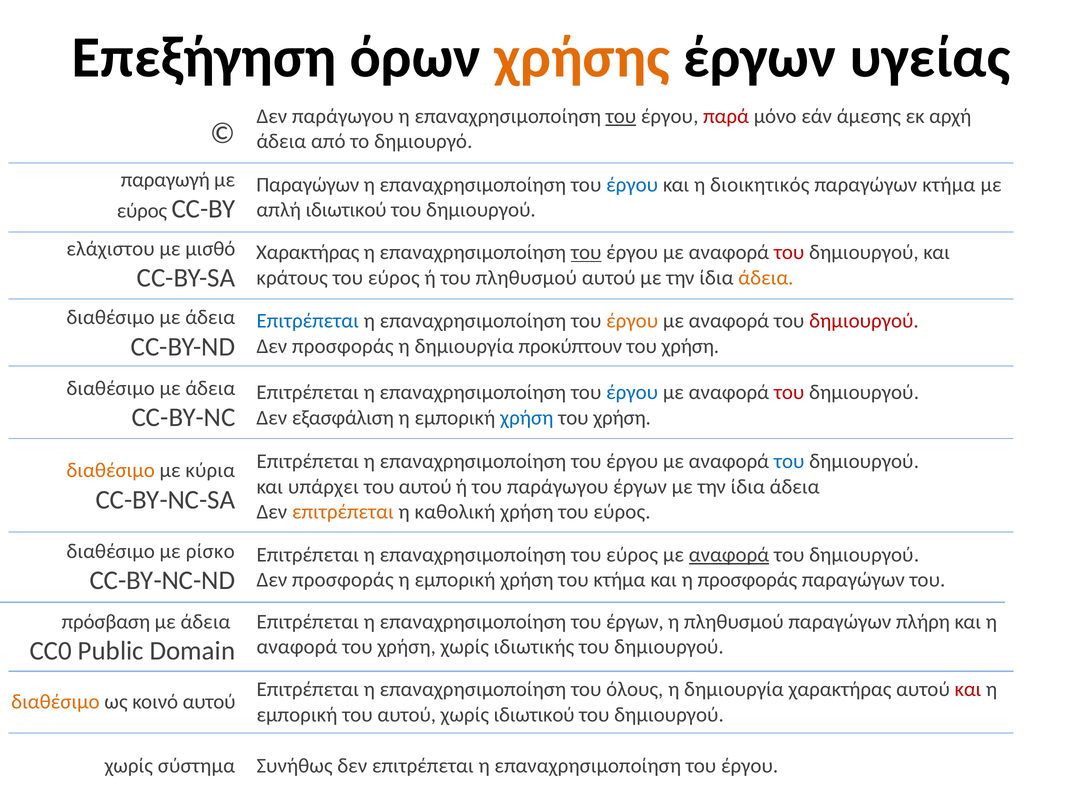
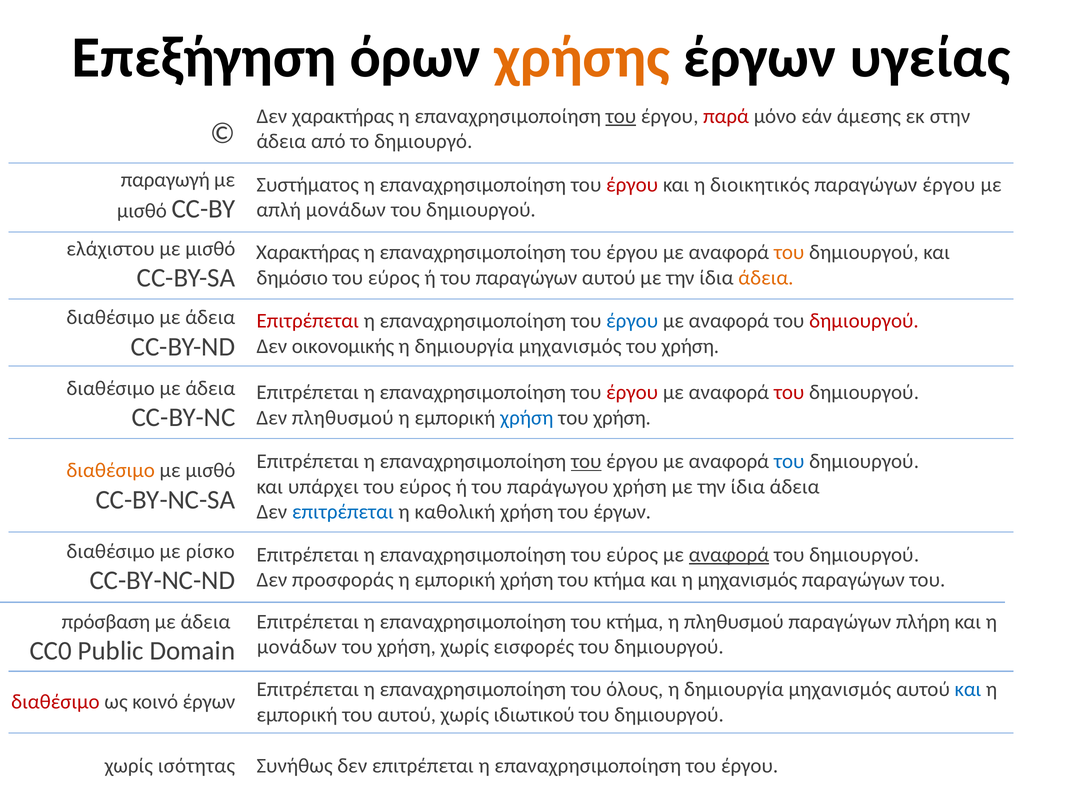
Δεν παράγωγου: παράγωγου -> χαρακτήρας
αρχή: αρχή -> στην
Παραγώγων at (308, 185): Παραγώγων -> Συστήματος
έργου at (632, 185) colour: blue -> red
παραγώγων κτήμα: κτήμα -> έργου
απλή ιδιωτικού: ιδιωτικού -> μονάδων
εύρος at (142, 211): εύρος -> μισθό
του at (586, 253) underline: present -> none
του at (789, 253) colour: red -> orange
κράτους: κράτους -> δημόσιο
του πληθυσμού: πληθυσμού -> παραγώγων
Επιτρέπεται at (308, 321) colour: blue -> red
έργου at (632, 321) colour: orange -> blue
προσφοράς at (343, 346): προσφοράς -> οικονομικής
προκύπτουν at (570, 346): προκύπτουν -> μηχανισμός
έργου at (632, 392) colour: blue -> red
Δεν εξασφάλιση: εξασφάλιση -> πληθυσμού
του at (586, 461) underline: none -> present
κύρια at (210, 470): κύρια -> μισθό
αυτού at (425, 487): αυτού -> εύρος
παράγωγου έργων: έργων -> χρήση
επιτρέπεται at (343, 512) colour: orange -> blue
χρήση του εύρος: εύρος -> έργων
η προσφοράς: προσφοράς -> μηχανισμός
επαναχρησιμοποίηση του έργων: έργων -> κτήμα
αναφορά at (297, 647): αναφορά -> μονάδων
ιδιωτικής: ιδιωτικής -> εισφορές
χαρακτήρας at (840, 689): χαρακτήρας -> μηχανισμός
και at (968, 689) colour: red -> blue
διαθέσιμο at (55, 701) colour: orange -> red
κοινό αυτού: αυτού -> έργων
σύστημα: σύστημα -> ισότητας
